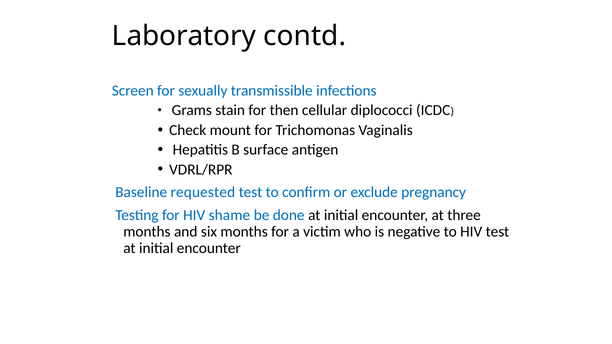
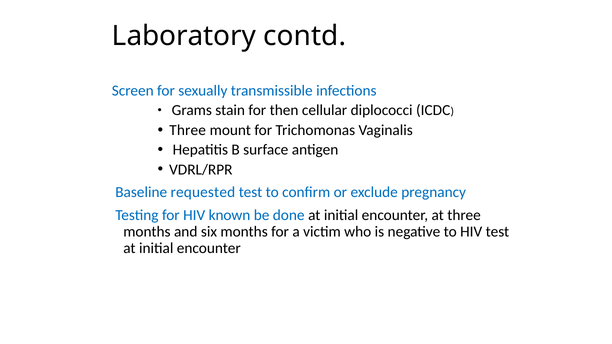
Check at (188, 130): Check -> Three
shame: shame -> known
